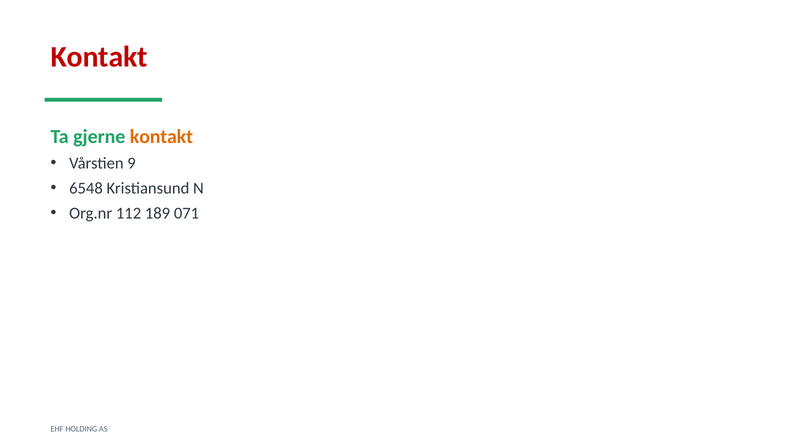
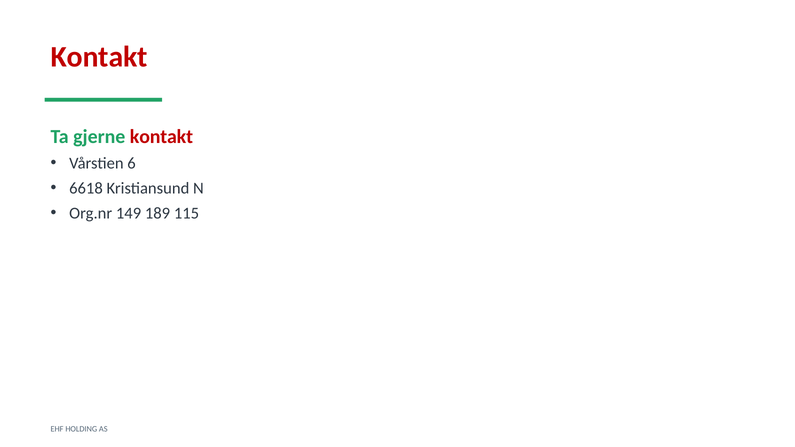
kontakt at (161, 137) colour: orange -> red
9: 9 -> 6
6548: 6548 -> 6618
112: 112 -> 149
071: 071 -> 115
